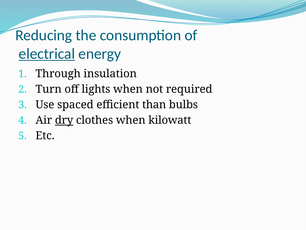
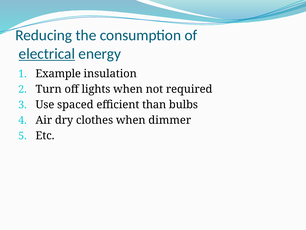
Through: Through -> Example
dry underline: present -> none
kilowatt: kilowatt -> dimmer
